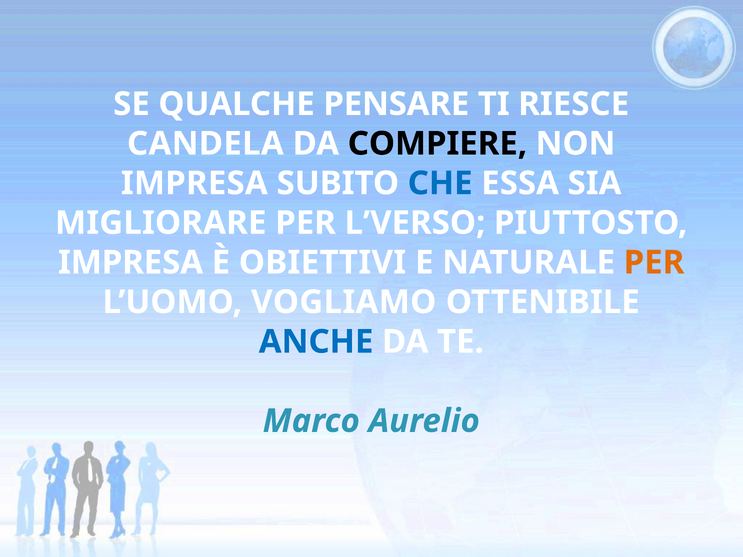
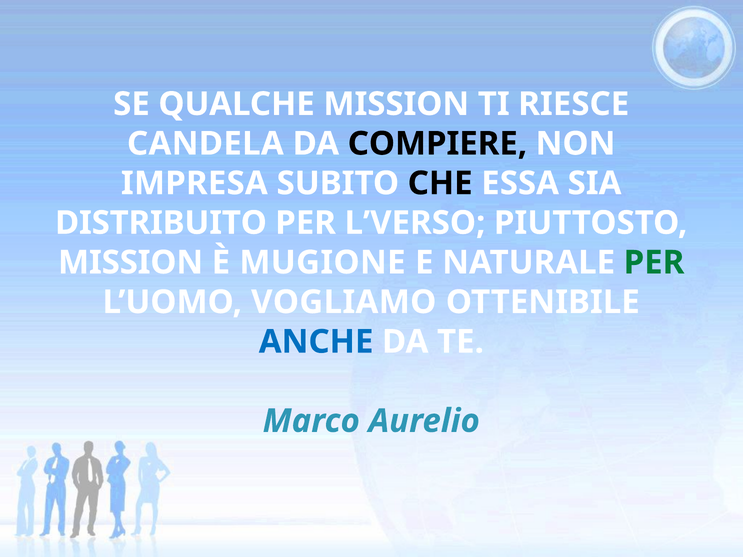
QUALCHE PENSARE: PENSARE -> MISSION
CHE colour: blue -> black
MIGLIORARE: MIGLIORARE -> DISTRIBUITO
IMPRESA at (131, 263): IMPRESA -> MISSION
OBIETTIVI: OBIETTIVI -> MUGIONE
PER at (654, 263) colour: orange -> green
